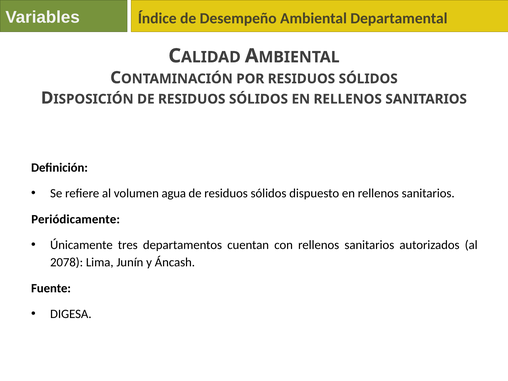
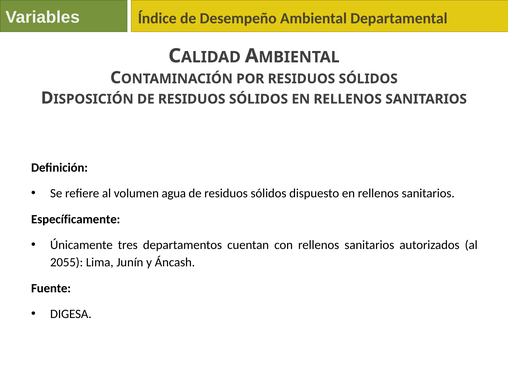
Periódicamente: Periódicamente -> Específicamente
2078: 2078 -> 2055
